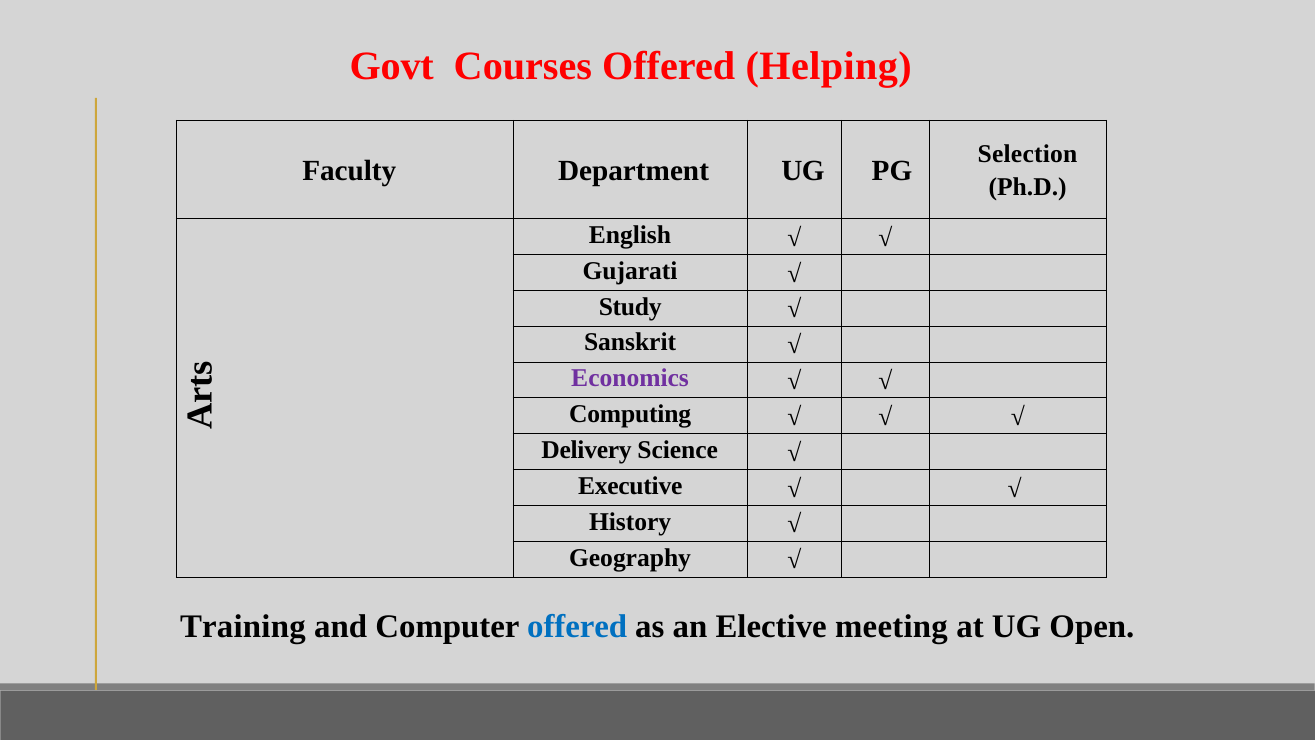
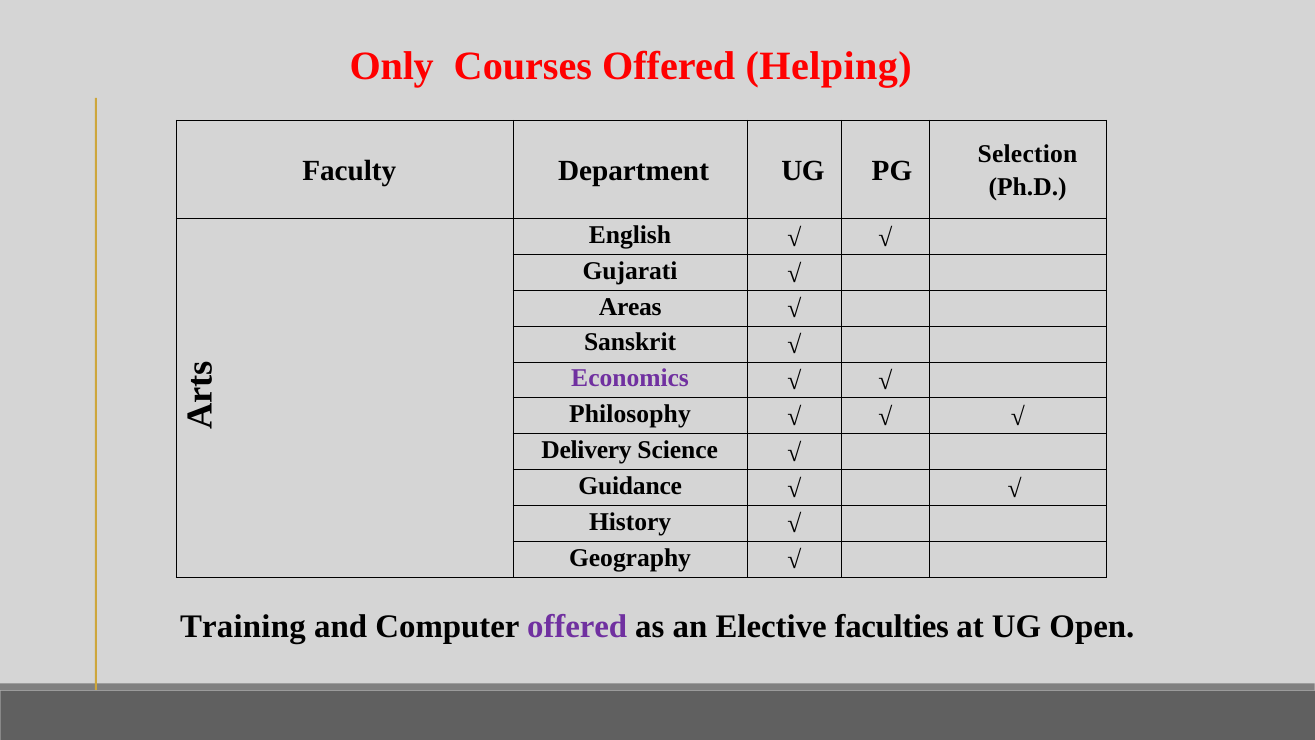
Govt: Govt -> Only
Study: Study -> Areas
Computing: Computing -> Philosophy
Executive: Executive -> Guidance
offered at (577, 627) colour: blue -> purple
meeting: meeting -> faculties
